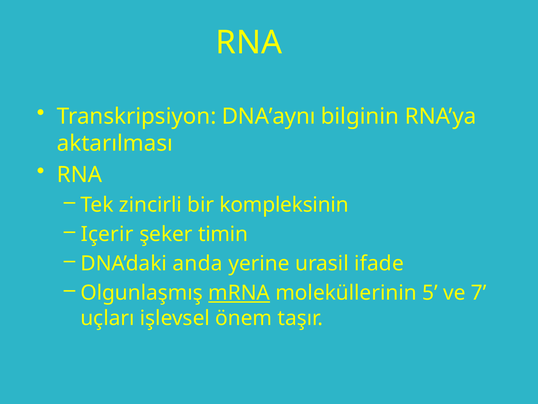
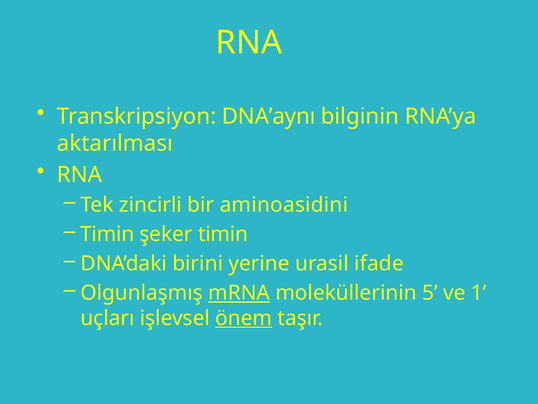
kompleksinin: kompleksinin -> aminoasidini
Içerir at (107, 234): Içerir -> Timin
anda: anda -> birini
7: 7 -> 1
önem underline: none -> present
